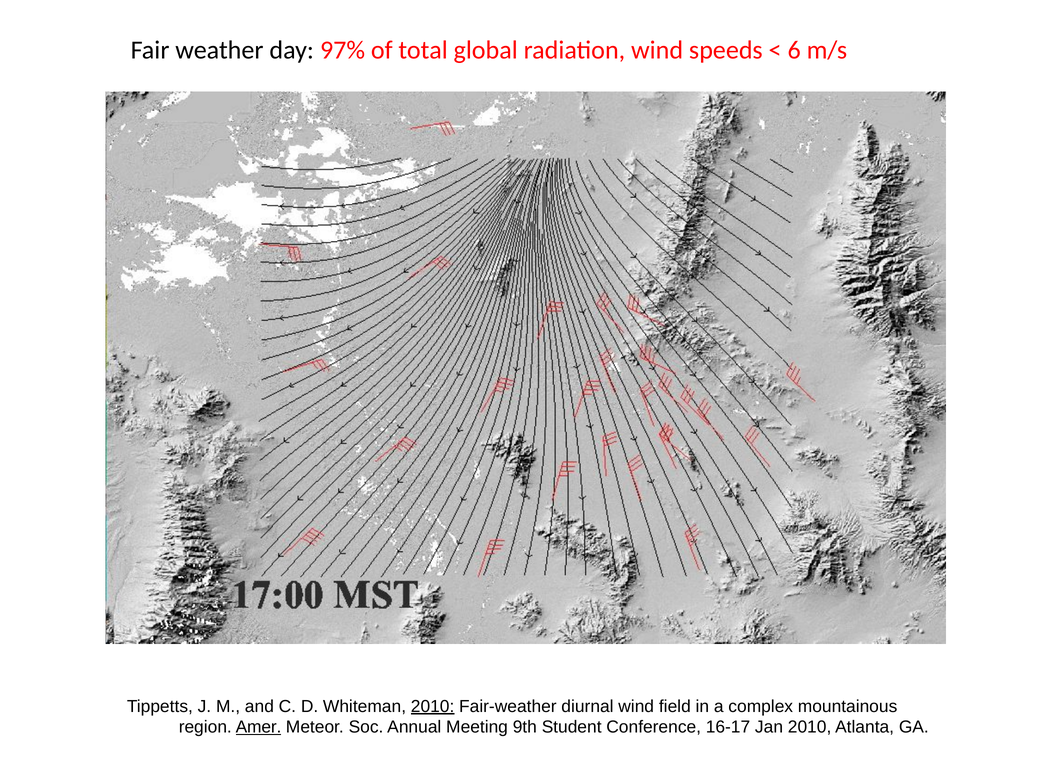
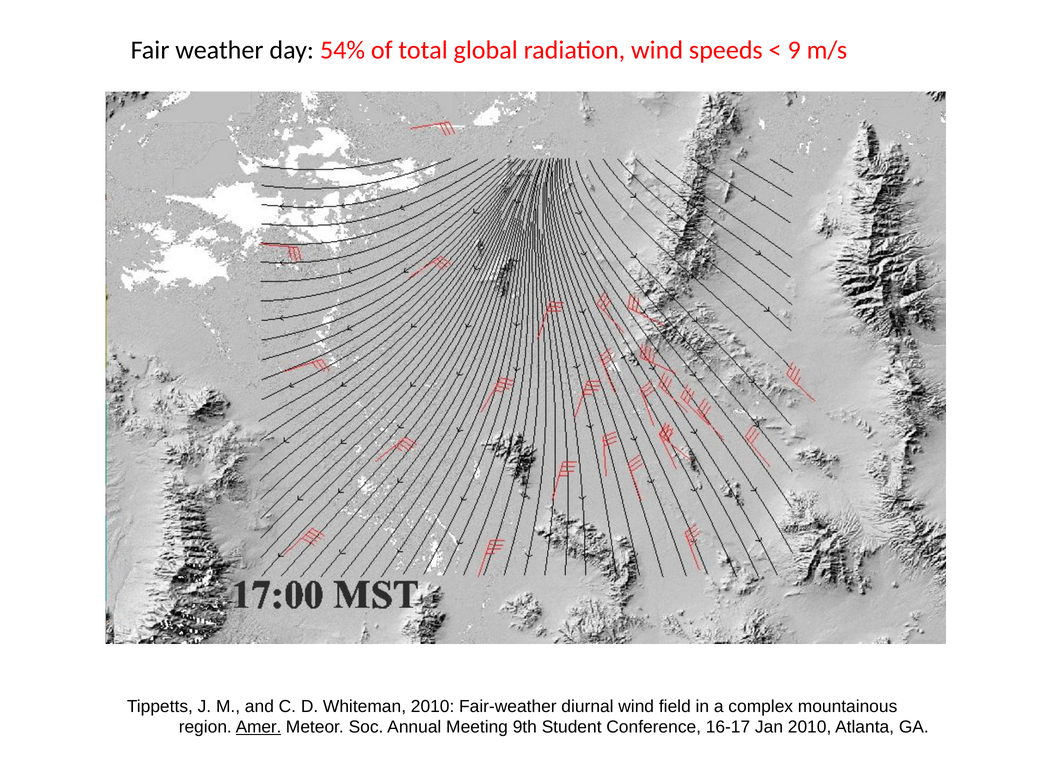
97%: 97% -> 54%
6: 6 -> 9
2010 at (433, 706) underline: present -> none
